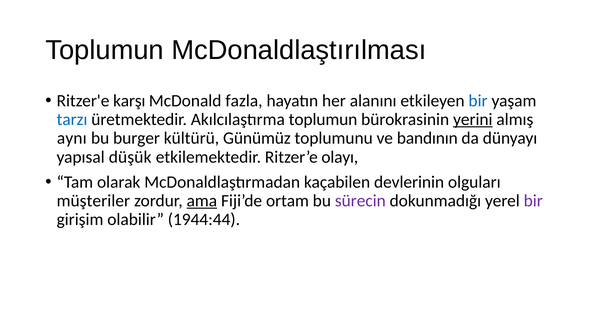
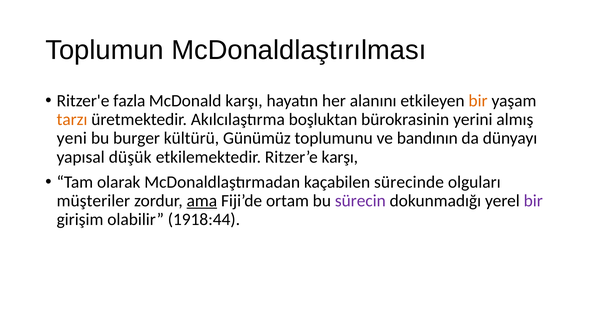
karşı: karşı -> fazla
McDonald fazla: fazla -> karşı
bir at (478, 101) colour: blue -> orange
tarzı colour: blue -> orange
Akılcılaştırma toplumun: toplumun -> boşluktan
yerini underline: present -> none
aynı: aynı -> yeni
Ritzer’e olayı: olayı -> karşı
devlerinin: devlerinin -> sürecinde
1944:44: 1944:44 -> 1918:44
